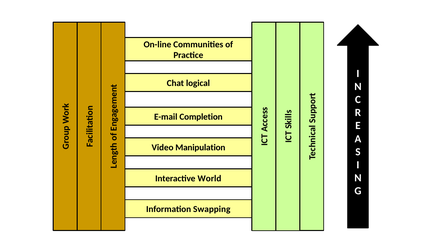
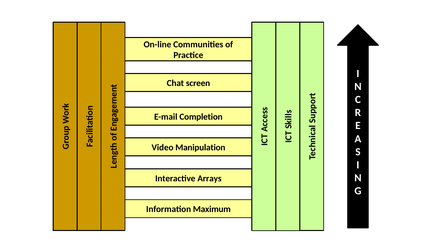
logical: logical -> screen
World: World -> Arrays
Swapping: Swapping -> Maximum
